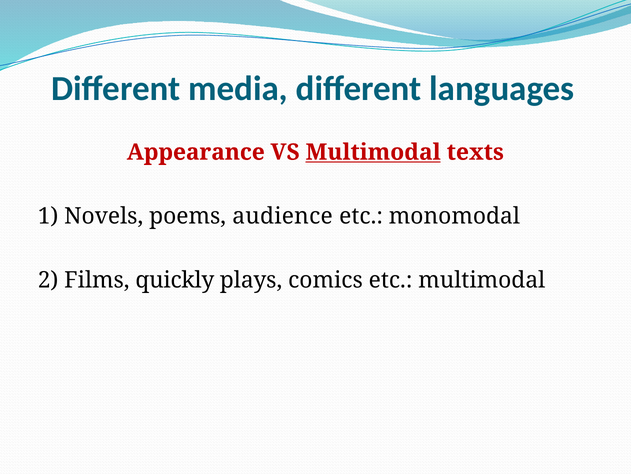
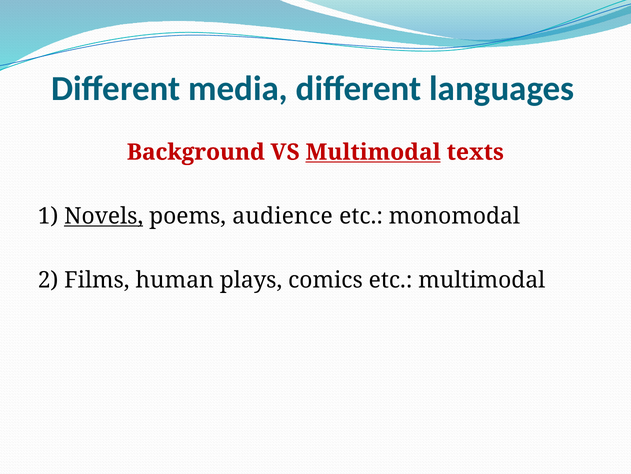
Appearance: Appearance -> Background
Novels underline: none -> present
quickly: quickly -> human
